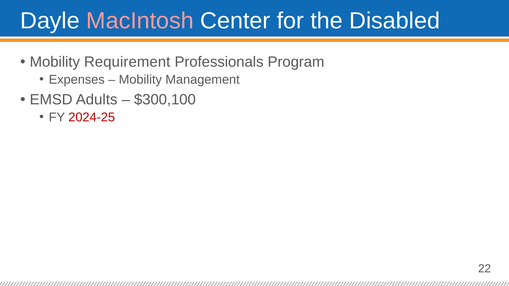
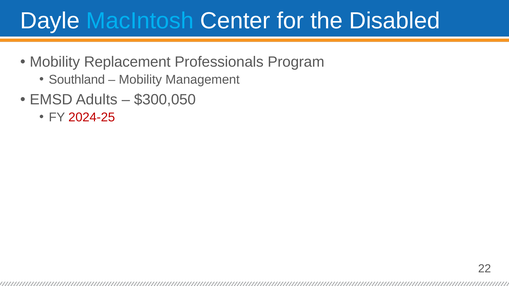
MacIntosh colour: pink -> light blue
Requirement: Requirement -> Replacement
Expenses: Expenses -> Southland
$300,100: $300,100 -> $300,050
